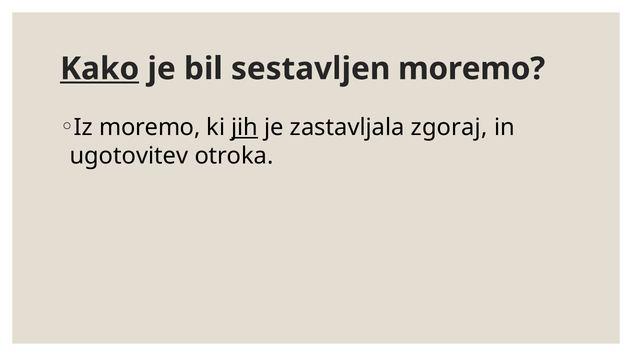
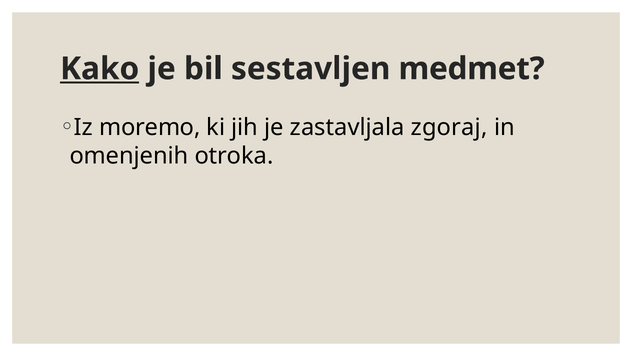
sestavljen moremo: moremo -> medmet
jih underline: present -> none
ugotovitev: ugotovitev -> omenjenih
